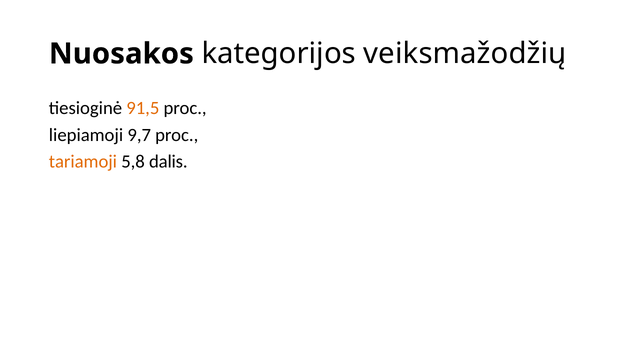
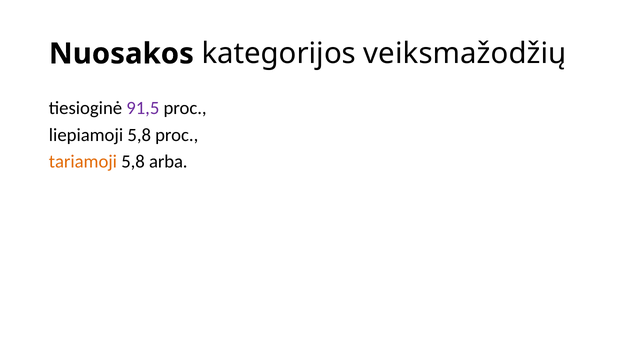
91,5 colour: orange -> purple
liepiamoji 9,7: 9,7 -> 5,8
dalis: dalis -> arba
